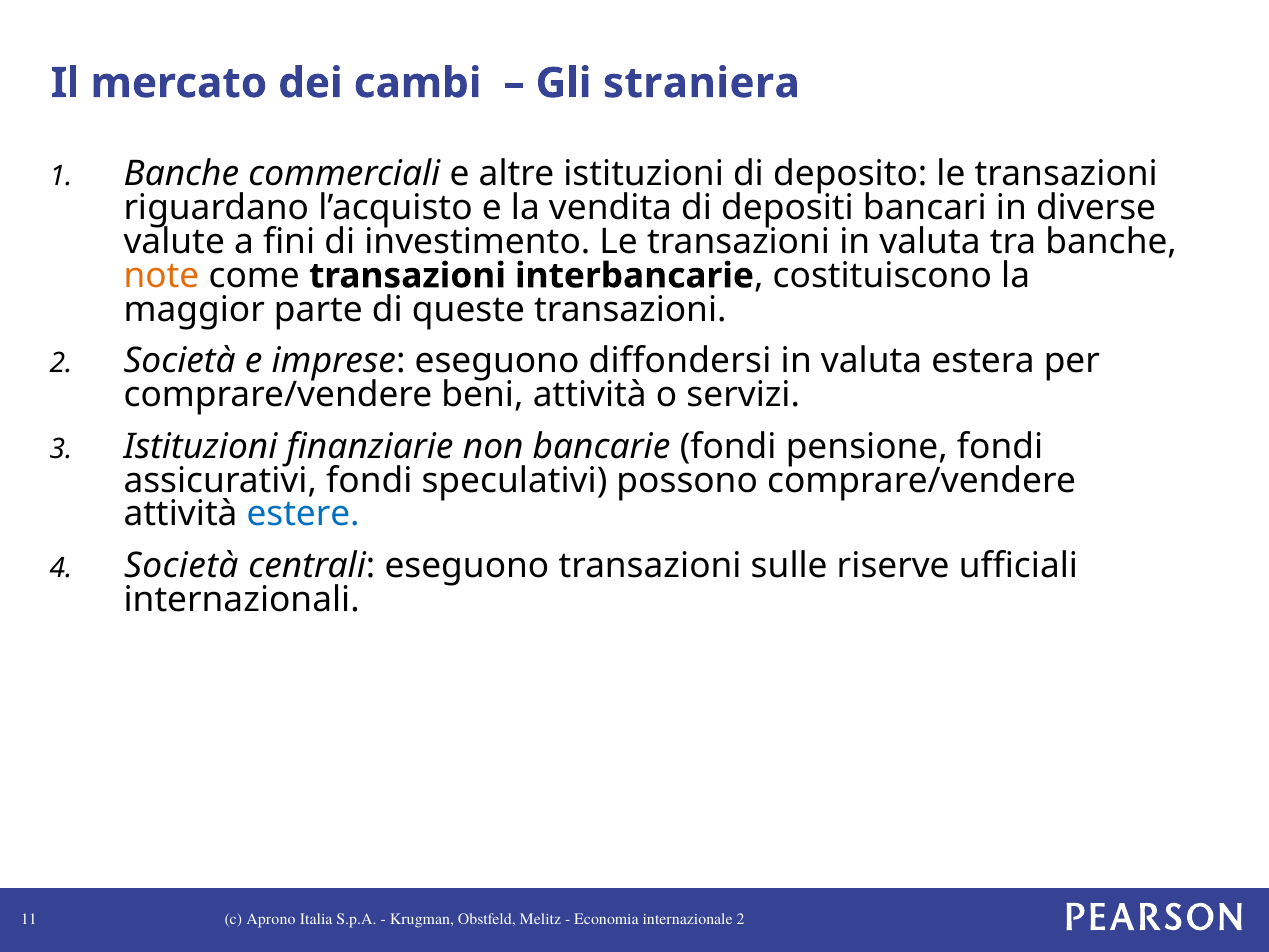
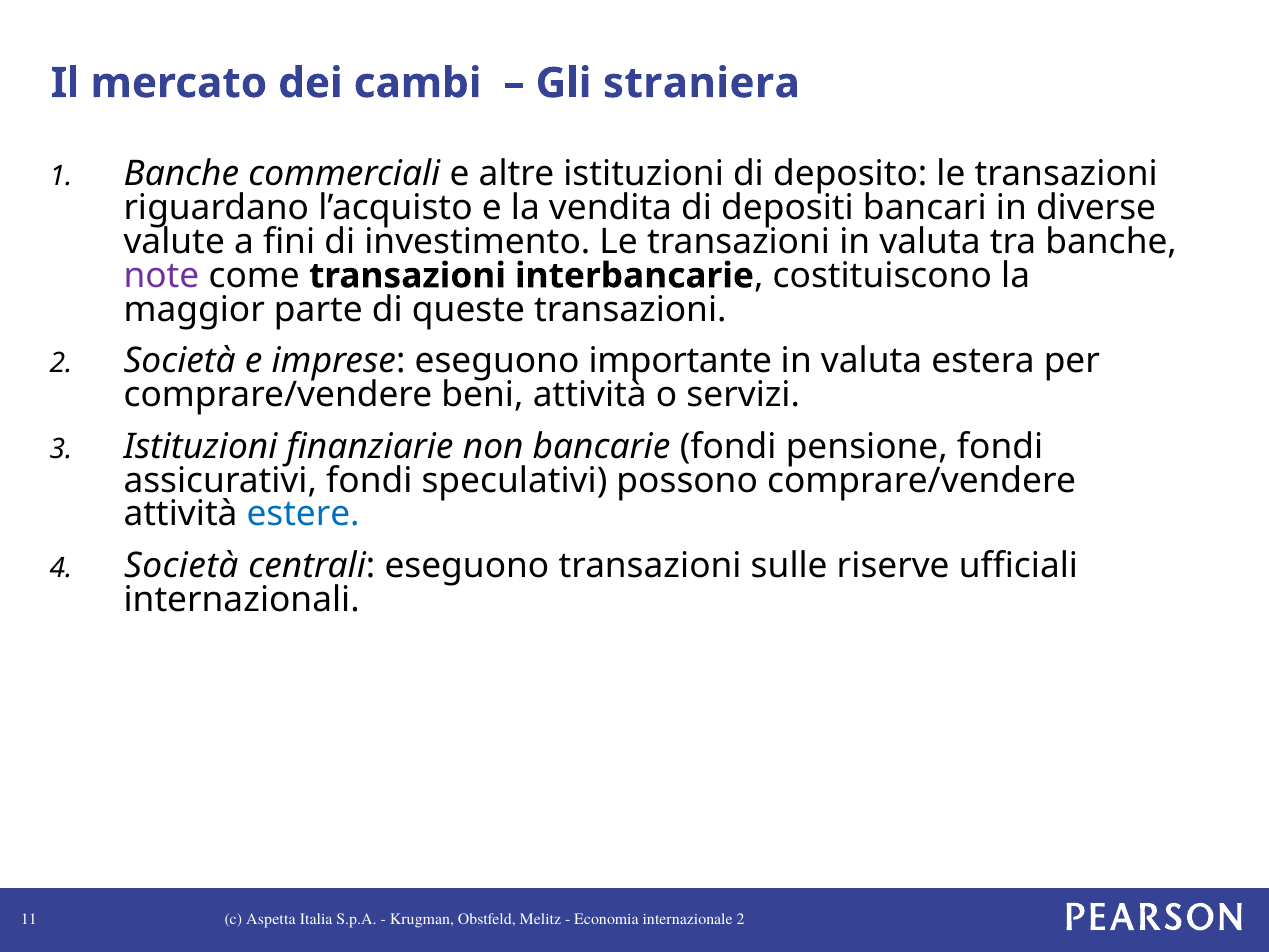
note colour: orange -> purple
diffondersi: diffondersi -> importante
Aprono: Aprono -> Aspetta
